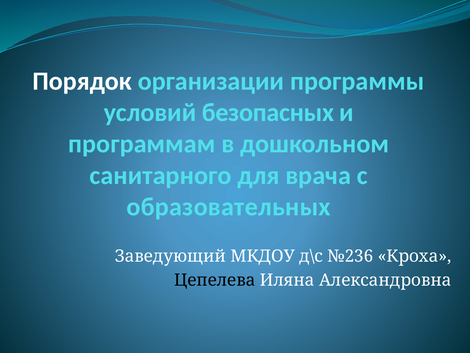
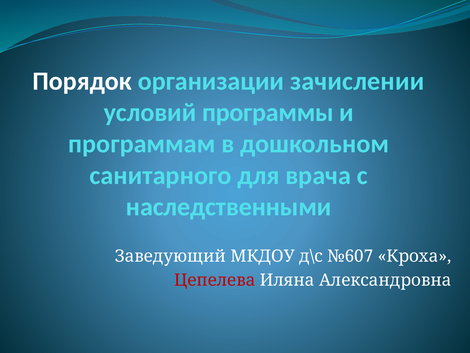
программы: программы -> зачислении
безопасных: безопасных -> программы
образовательных: образовательных -> наследственными
№236: №236 -> №607
Цепелева colour: black -> red
